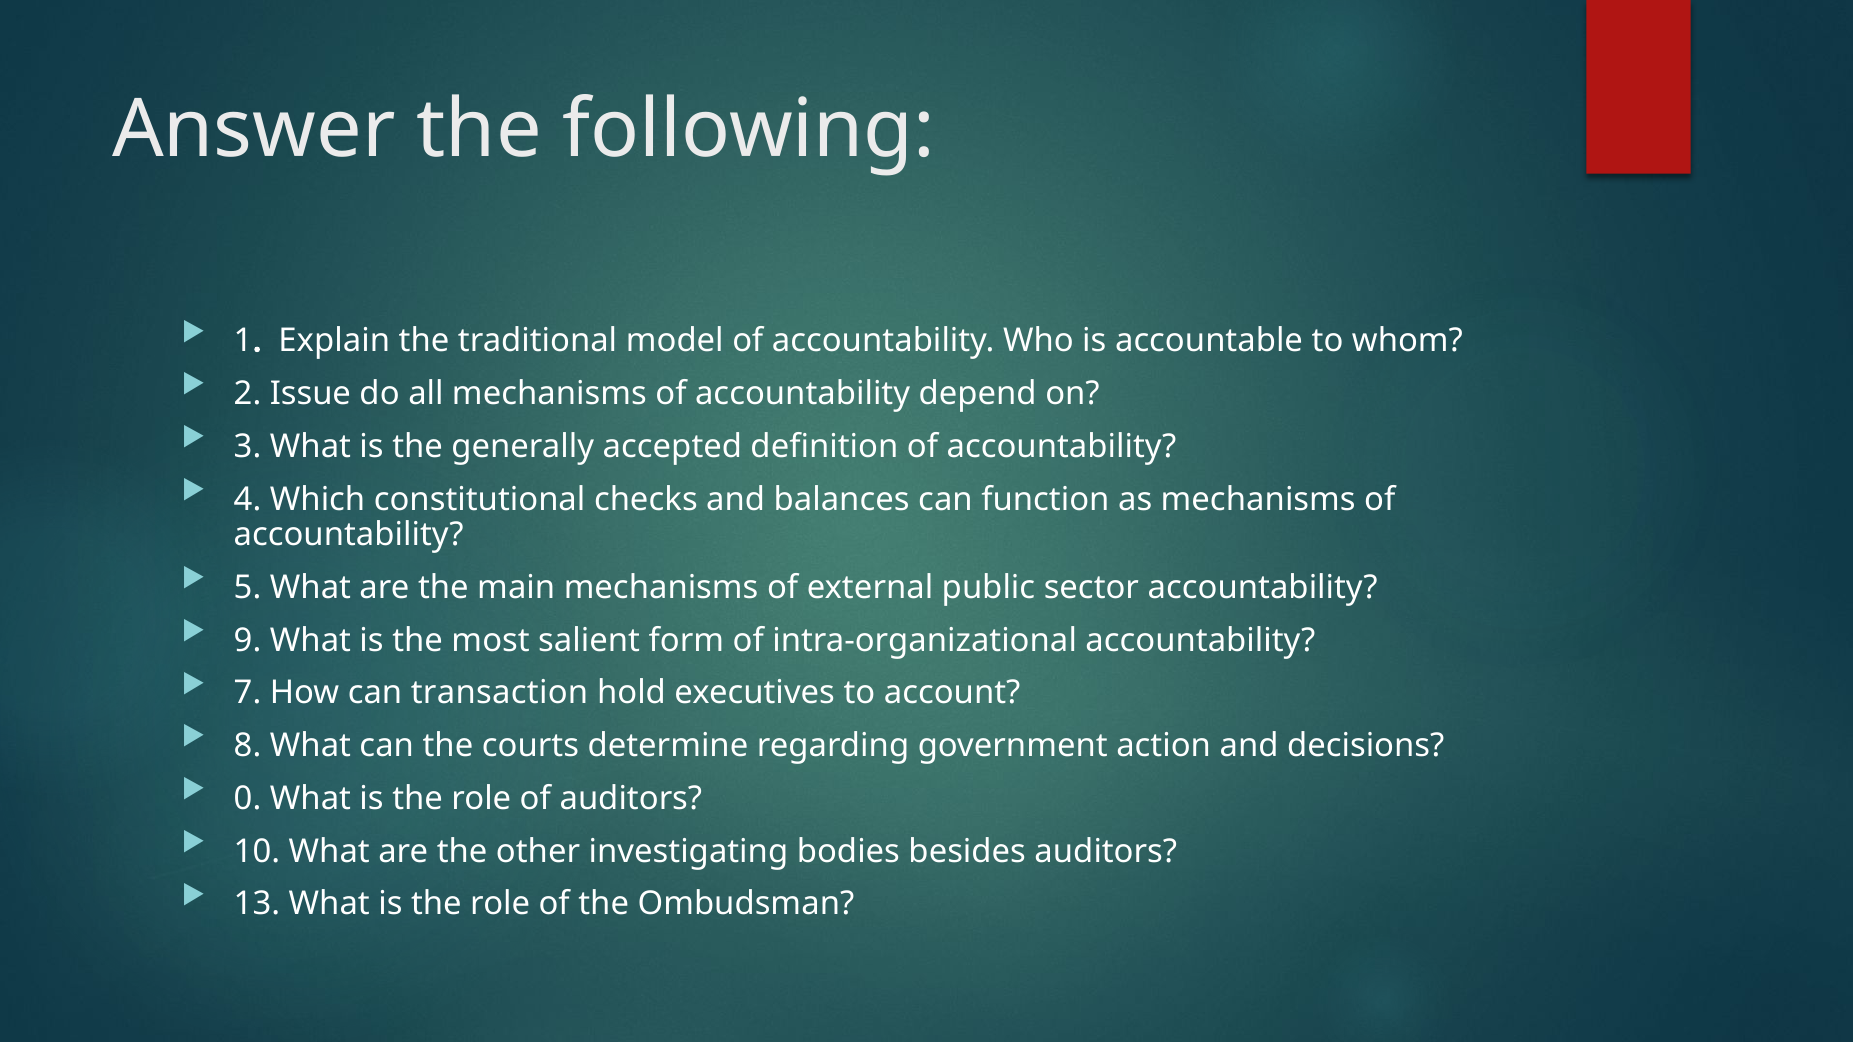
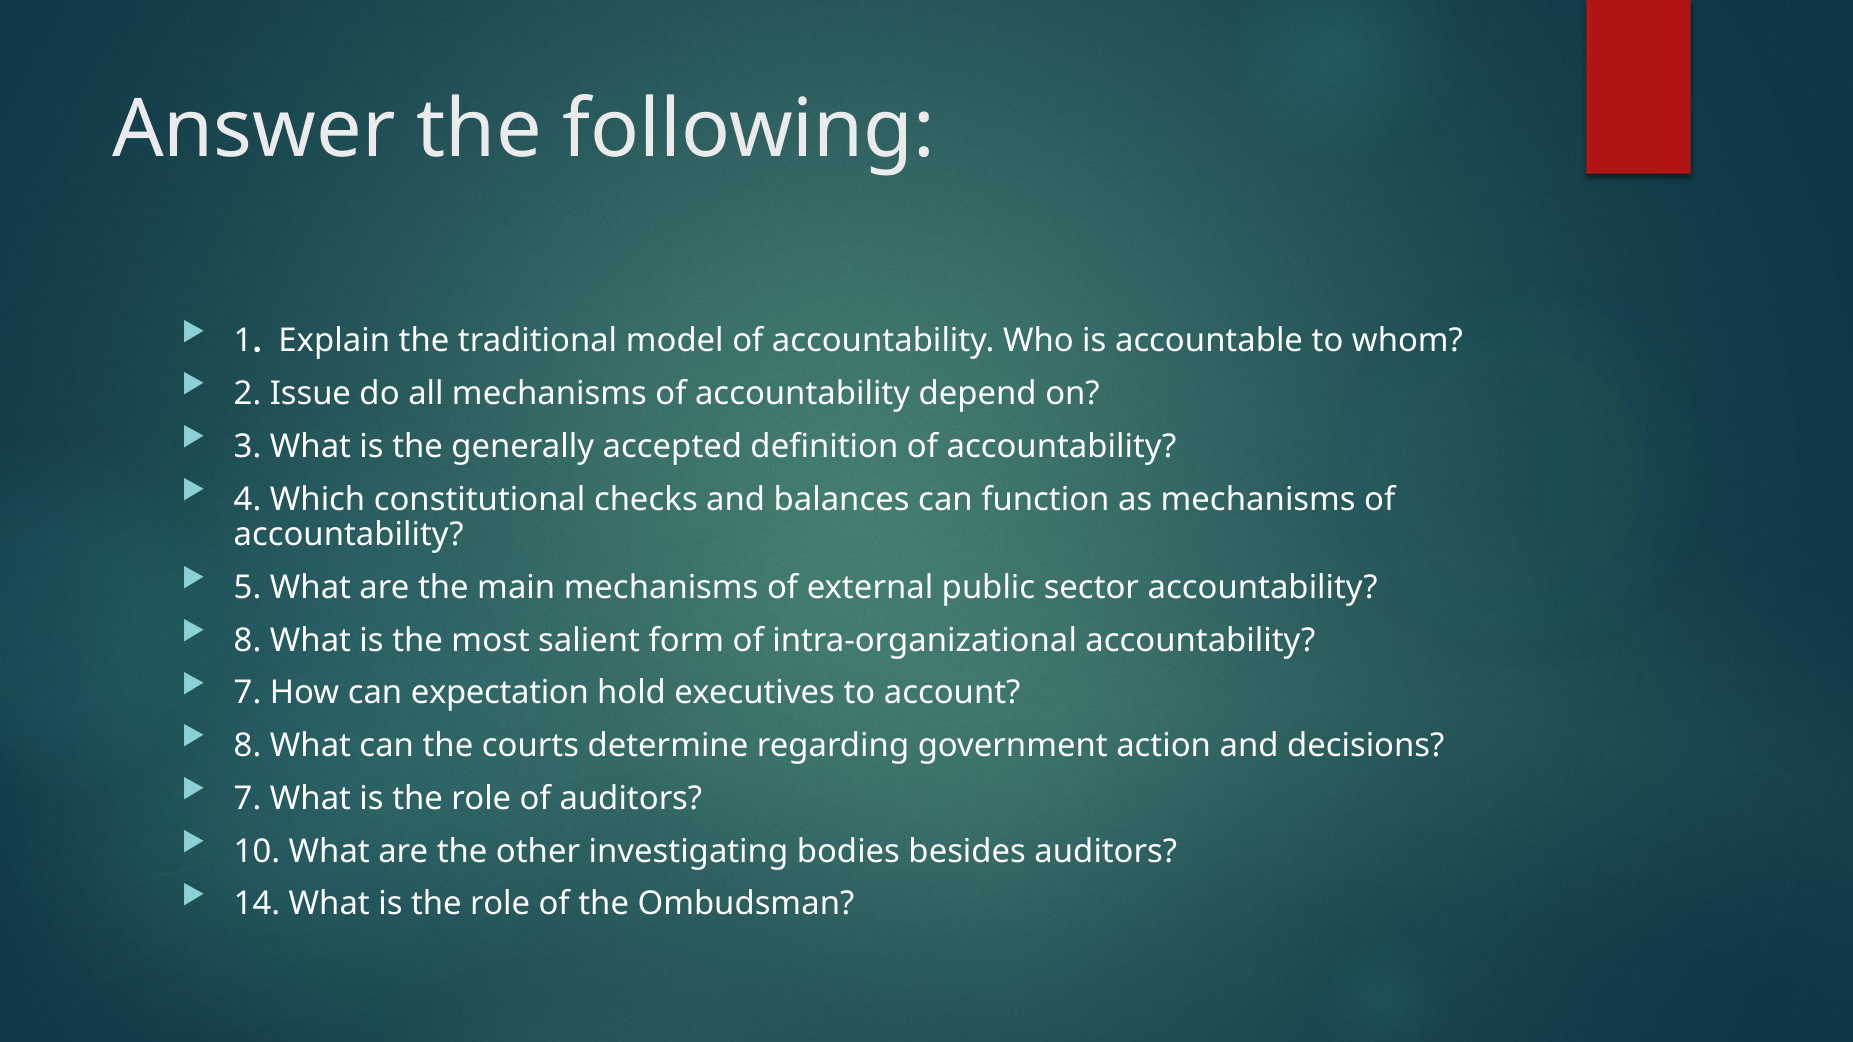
9 at (248, 640): 9 -> 8
transaction: transaction -> expectation
0 at (248, 799): 0 -> 7
13: 13 -> 14
